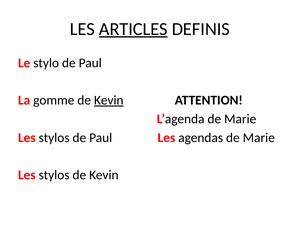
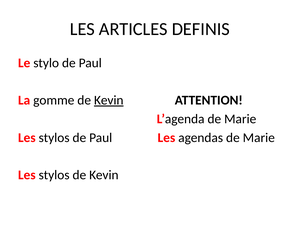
ARTICLES underline: present -> none
